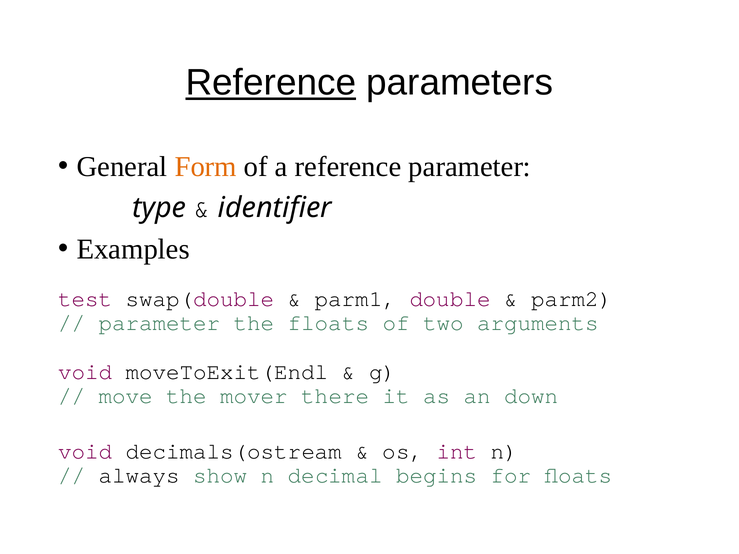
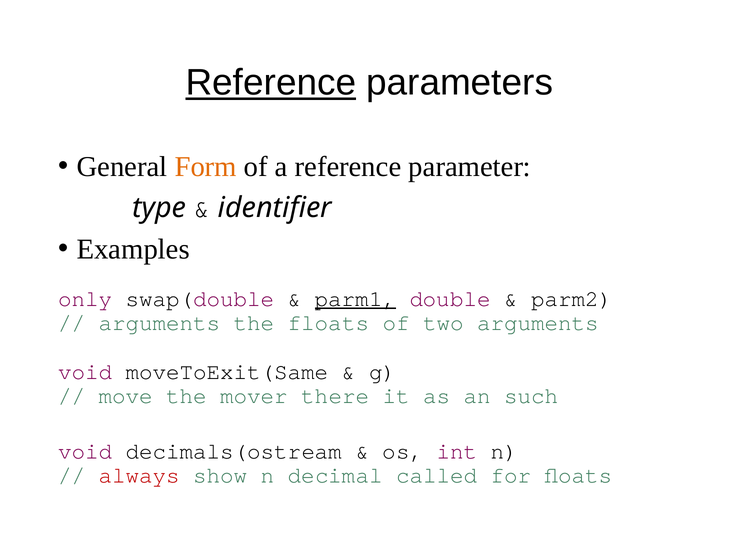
test: test -> only
parm1 underline: none -> present
parameter at (160, 323): parameter -> arguments
moveToExit(Endl: moveToExit(Endl -> moveToExit(Same
down: down -> such
always colour: black -> red
begins: begins -> called
